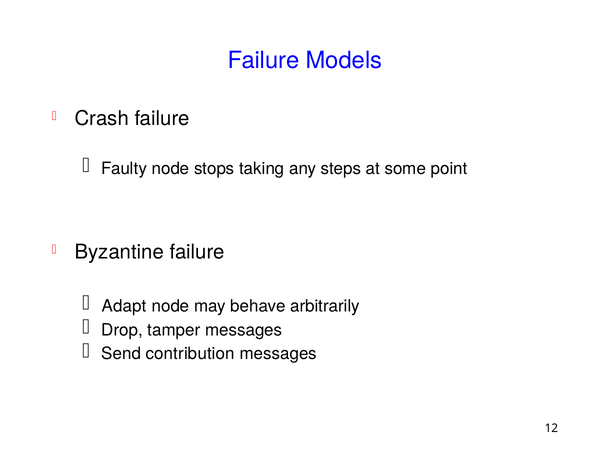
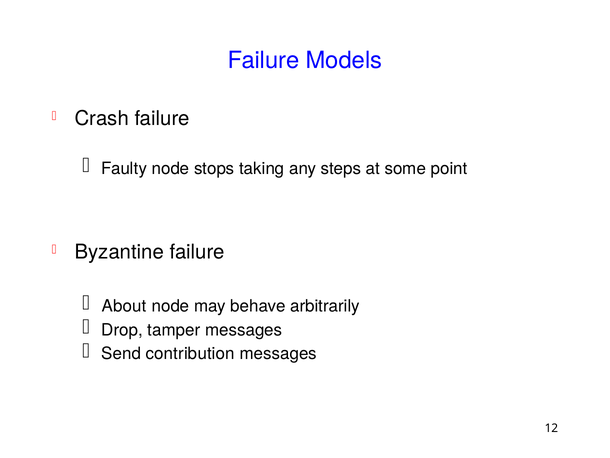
Adapt: Adapt -> About
